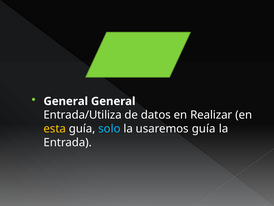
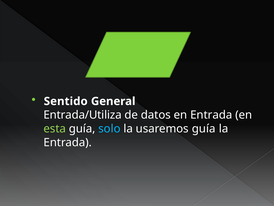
General at (66, 101): General -> Sentido
en Realizar: Realizar -> Entrada
esta colour: yellow -> light green
